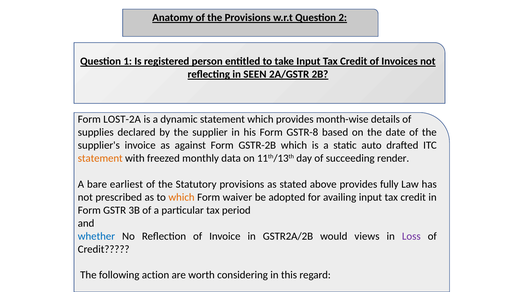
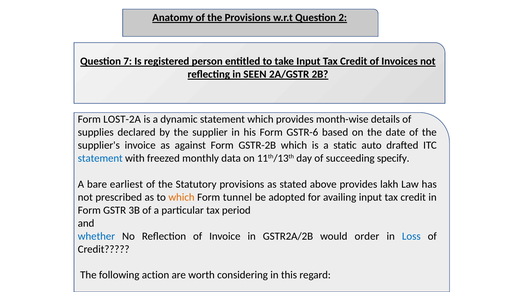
1: 1 -> 7
GSTR-8: GSTR-8 -> GSTR-6
statement at (100, 158) colour: orange -> blue
render: render -> specify
fully: fully -> lakh
waiver: waiver -> tunnel
views: views -> order
Loss colour: purple -> blue
